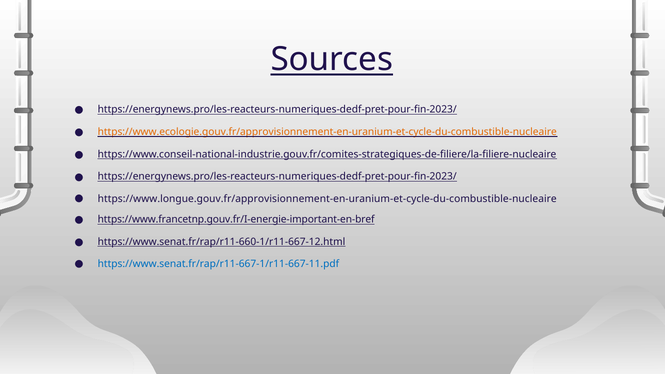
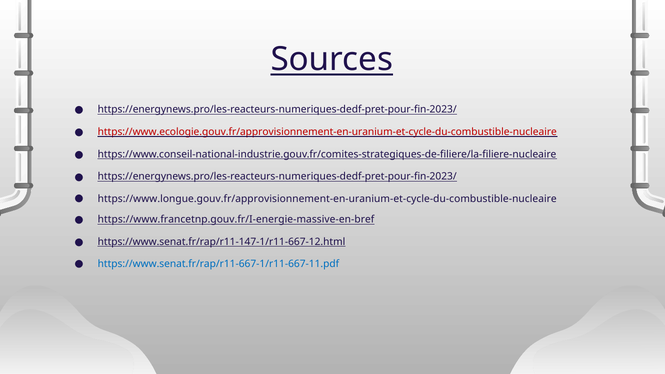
https://www.ecologie.gouv.fr/approvisionnement-en-uranium-et-cycle-du-combustible-nucleaire colour: orange -> red
https://www.francetnp.gouv.fr/I-energie-important-en-bref: https://www.francetnp.gouv.fr/I-energie-important-en-bref -> https://www.francetnp.gouv.fr/I-energie-massive-en-bref
https://www.senat.fr/rap/r11-660-1/r11-667-12.html: https://www.senat.fr/rap/r11-660-1/r11-667-12.html -> https://www.senat.fr/rap/r11-147-1/r11-667-12.html
